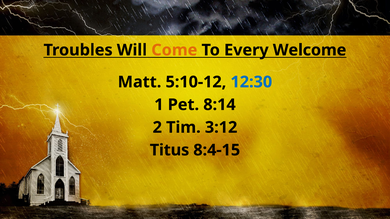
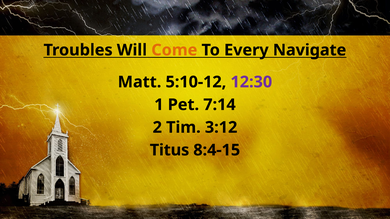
Welcome: Welcome -> Navigate
12:30 colour: blue -> purple
8:14: 8:14 -> 7:14
